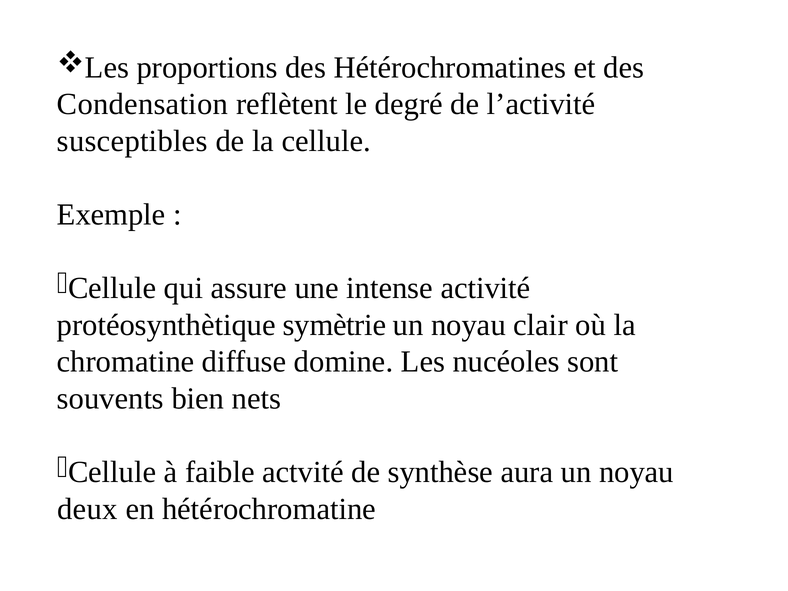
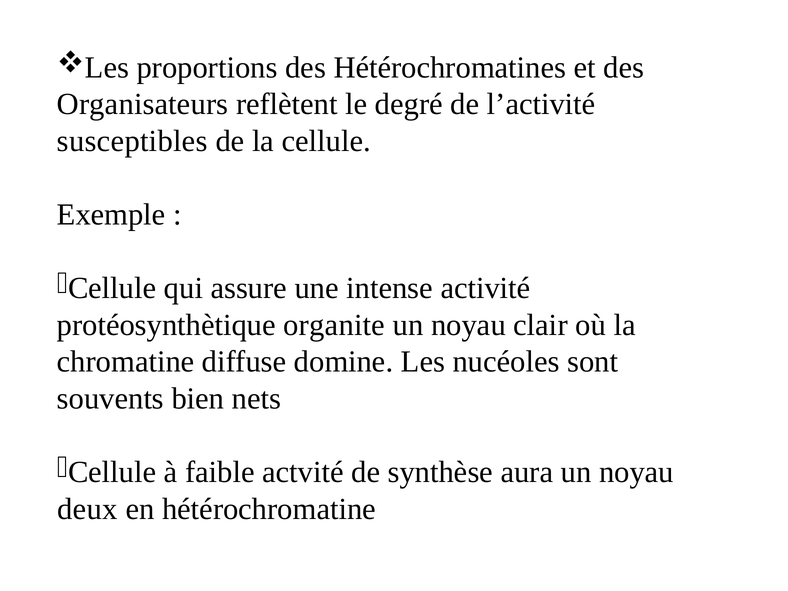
Condensation: Condensation -> Organisateurs
symètrie: symètrie -> organite
